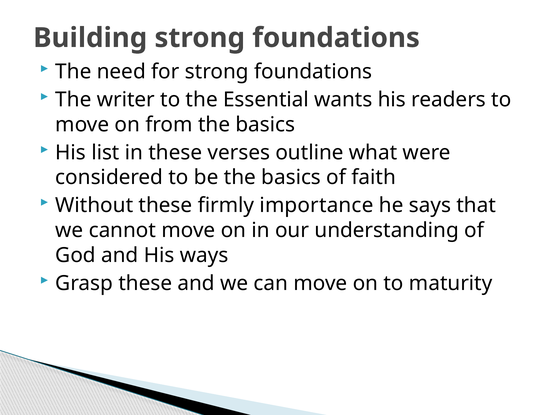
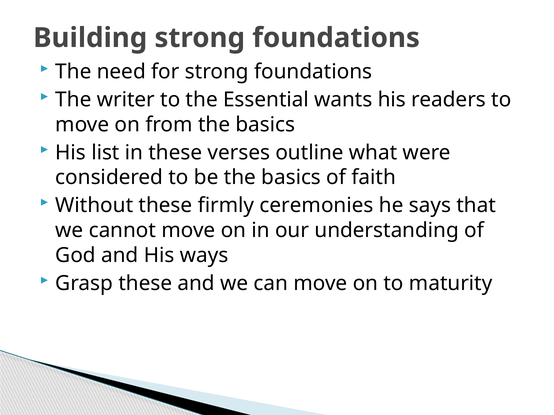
importance: importance -> ceremonies
